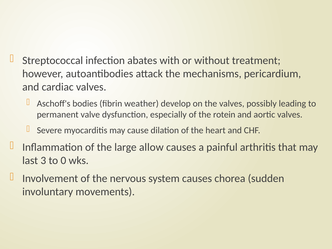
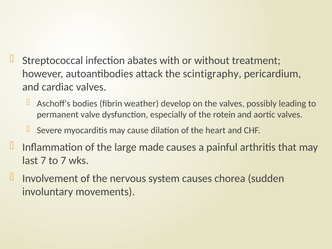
mechanisms: mechanisms -> scintigraphy
allow: allow -> made
last 3: 3 -> 7
to 0: 0 -> 7
